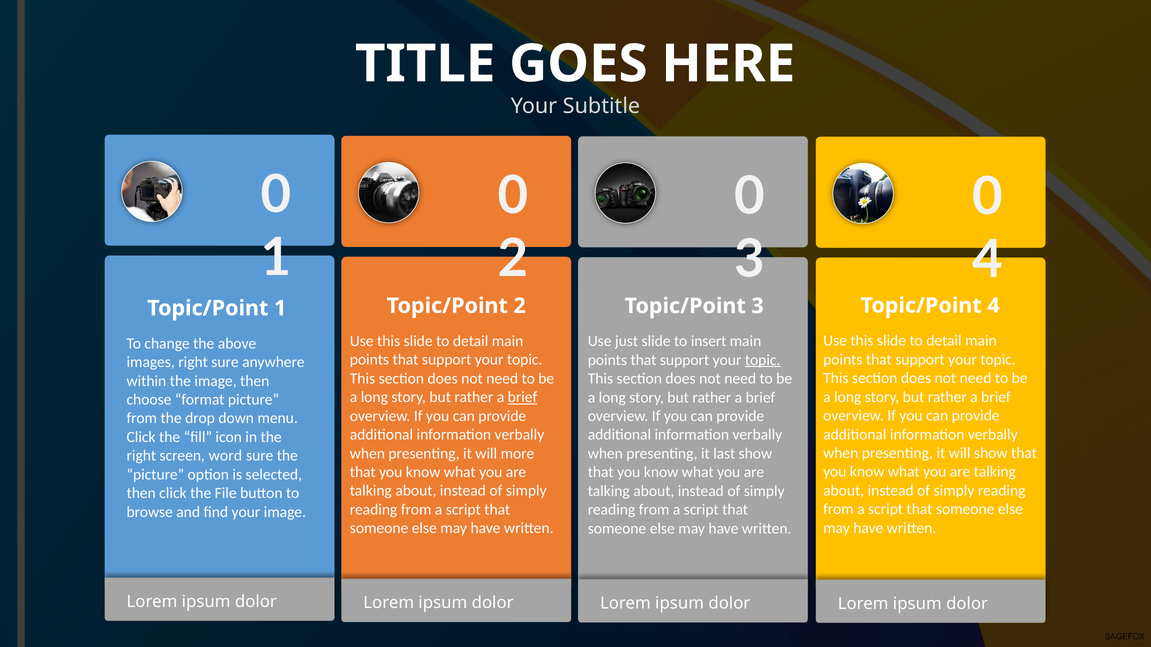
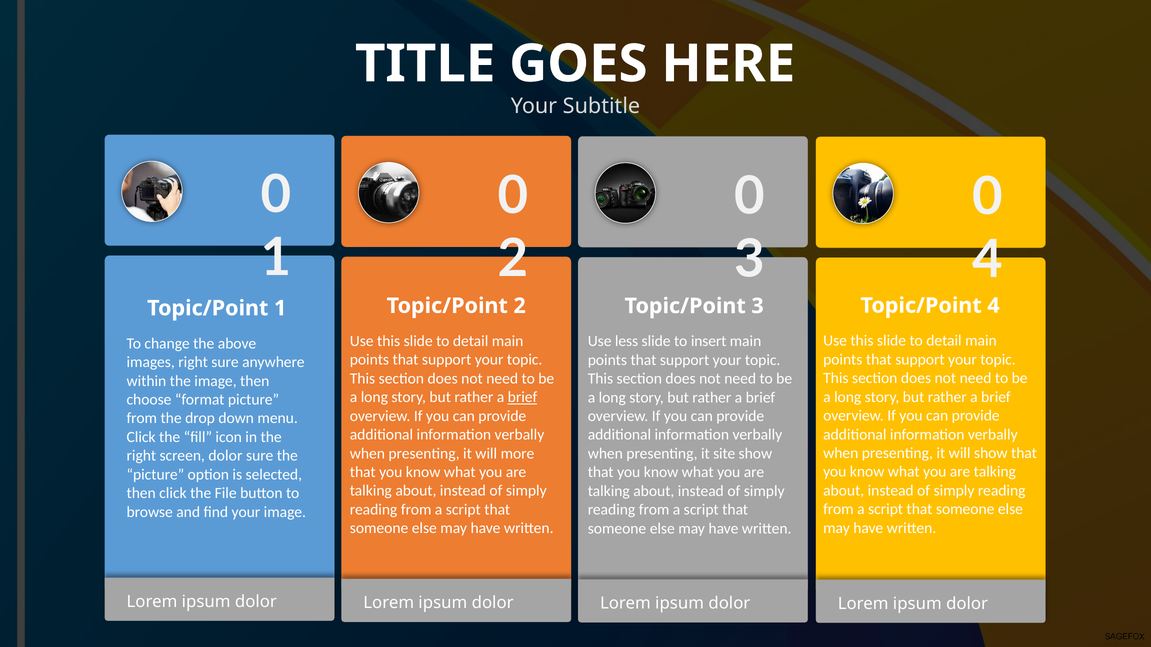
just: just -> less
topic at (763, 360) underline: present -> none
last: last -> site
screen word: word -> dolor
